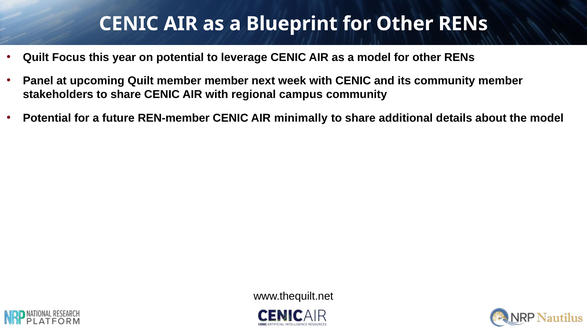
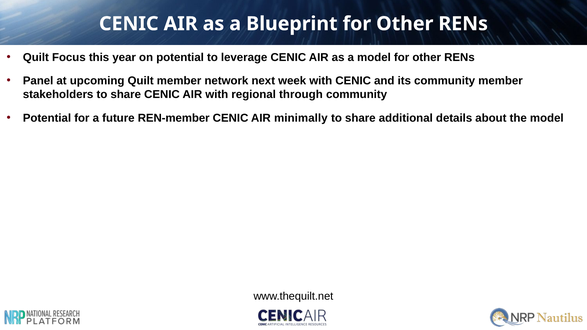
member member: member -> network
campus: campus -> through
